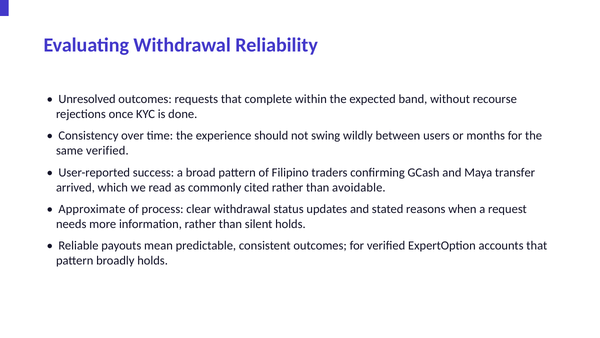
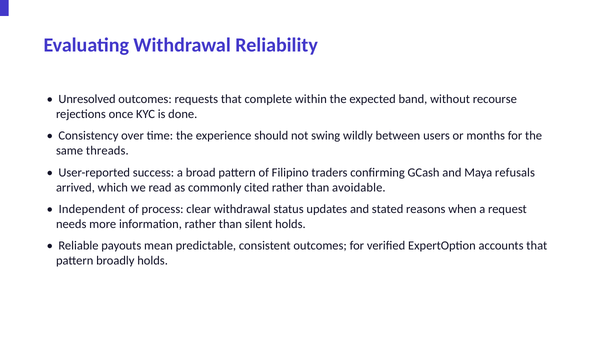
same verified: verified -> threads
transfer: transfer -> refusals
Approximate: Approximate -> Independent
